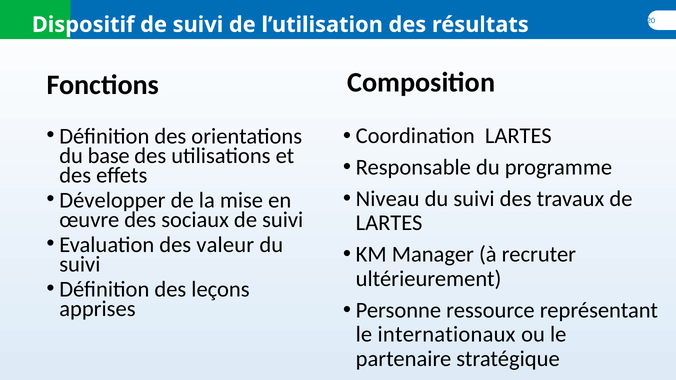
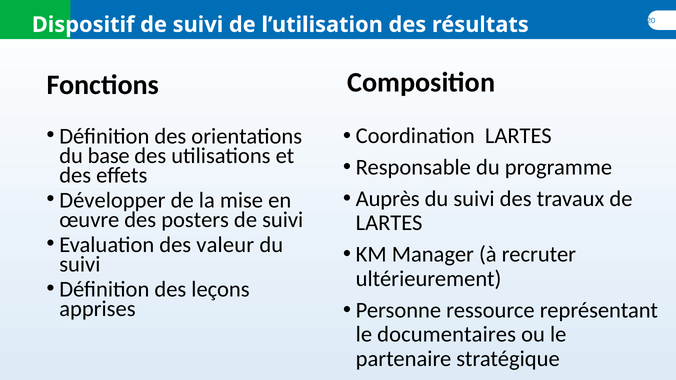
Niveau: Niveau -> Auprès
sociaux: sociaux -> posters
internationaux: internationaux -> documentaires
